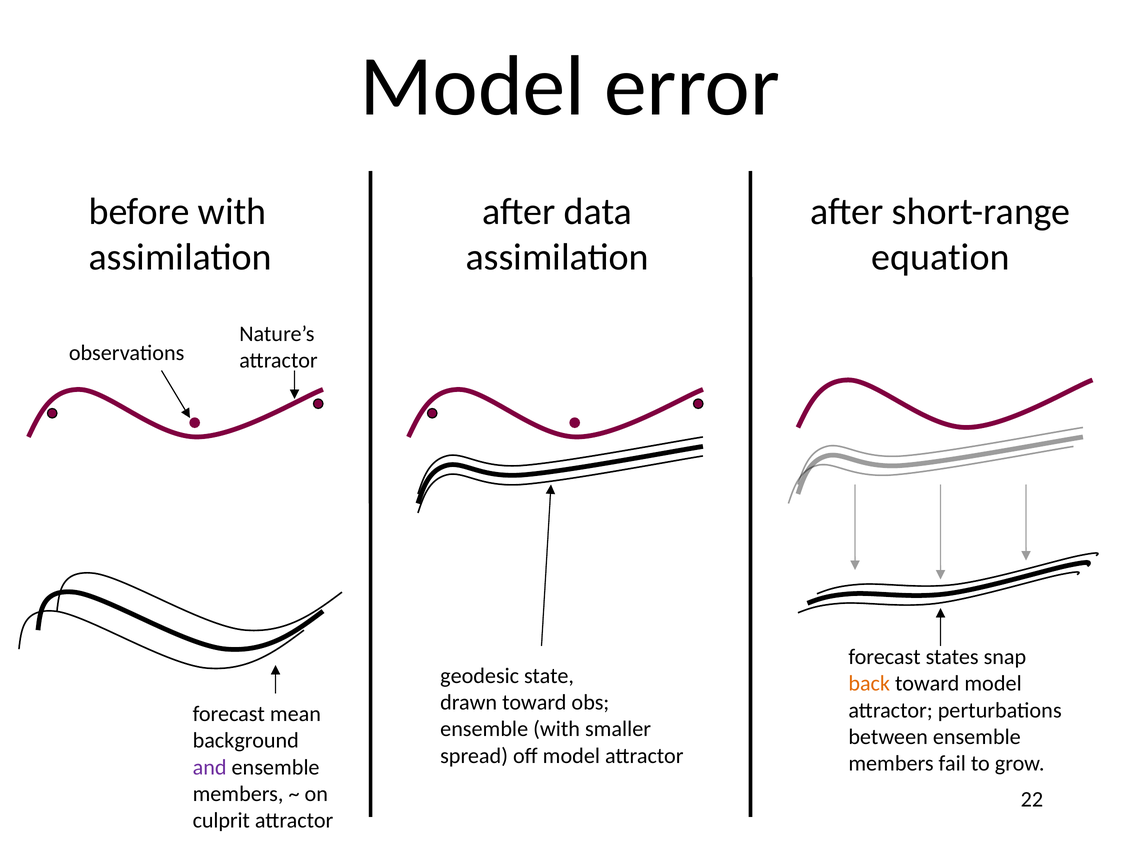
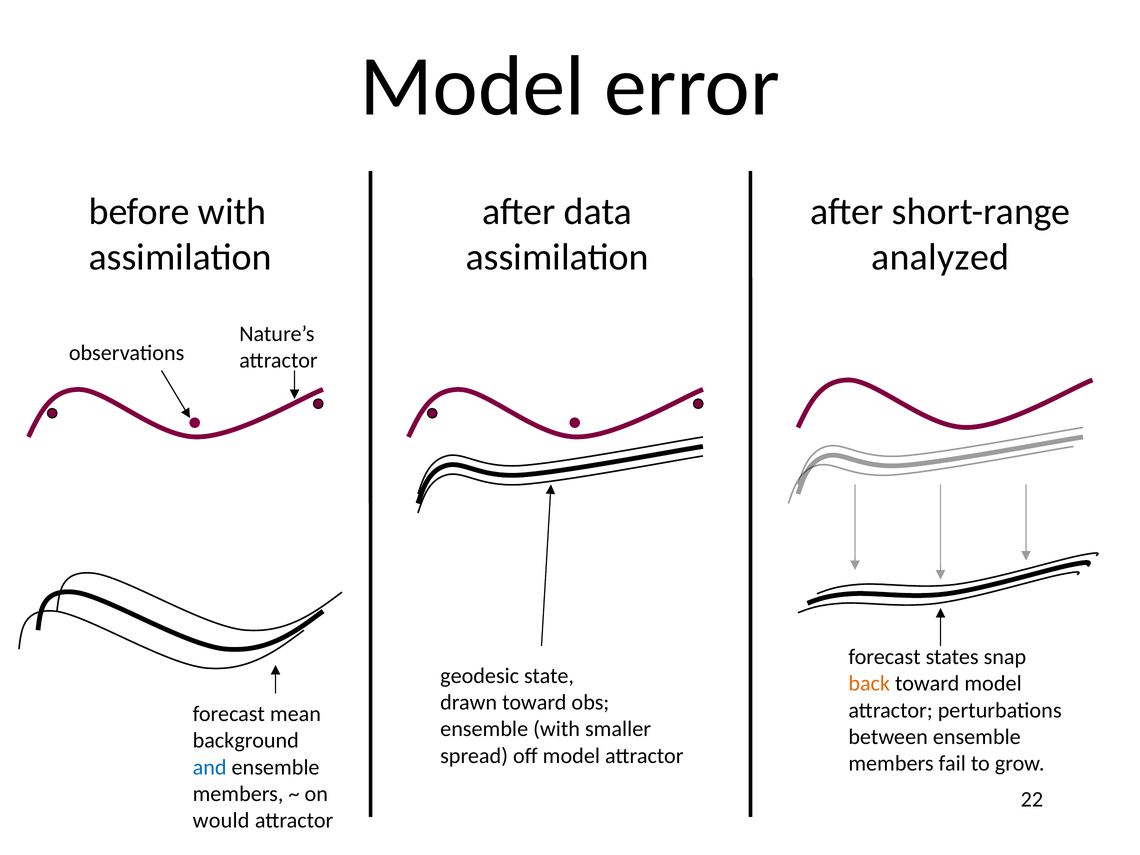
equation: equation -> analyzed
and colour: purple -> blue
culprit: culprit -> would
